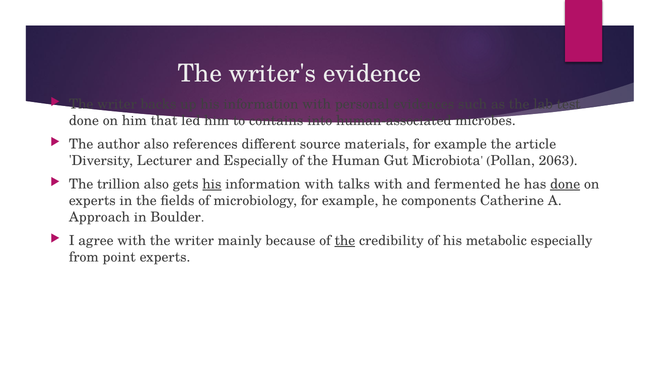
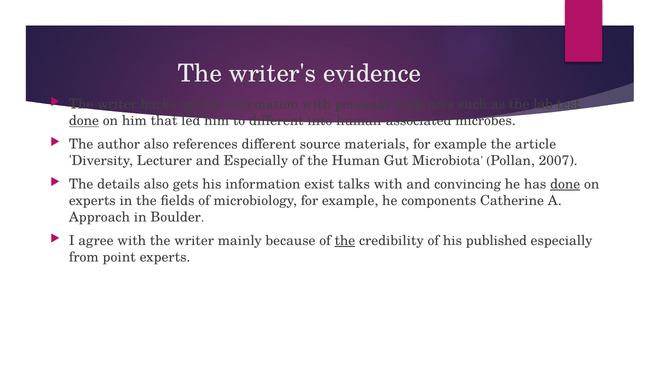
done at (84, 121) underline: none -> present
to contains: contains -> different
2063: 2063 -> 2007
trillion: trillion -> details
his at (212, 184) underline: present -> none
with at (319, 184): with -> exist
fermented: fermented -> convincing
metabolic: metabolic -> published
